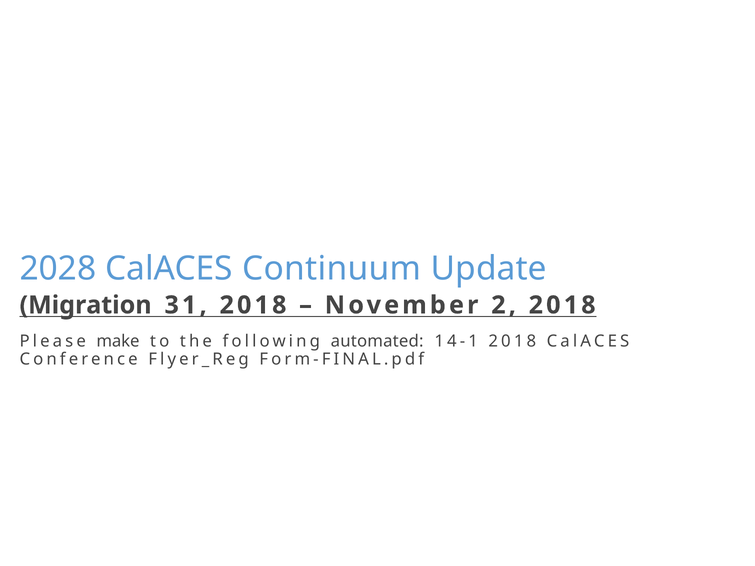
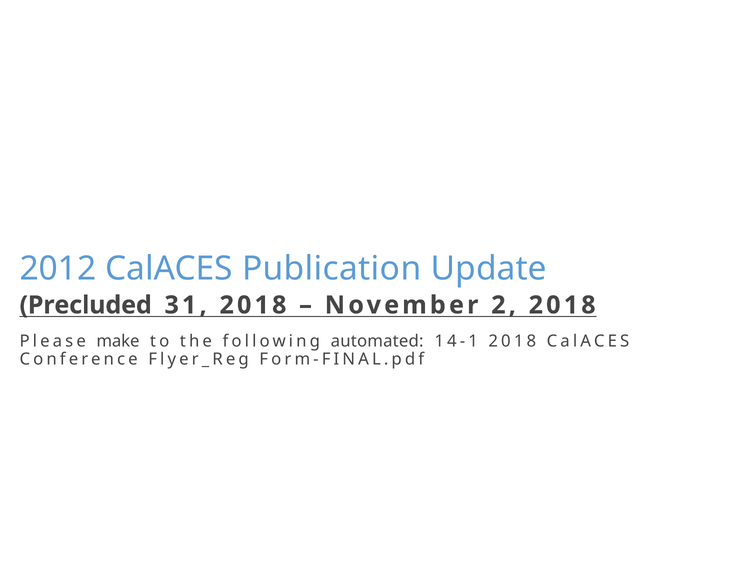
2028: 2028 -> 2012
Continuum: Continuum -> Publication
Migration: Migration -> Precluded
